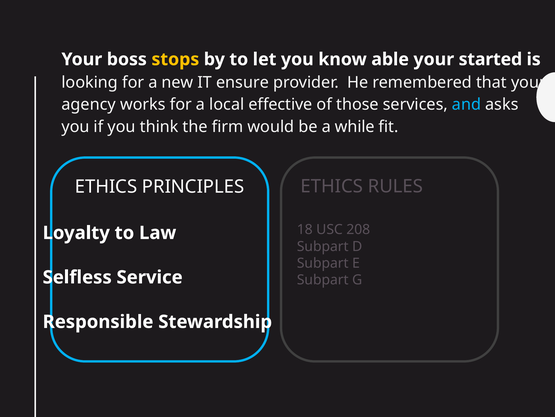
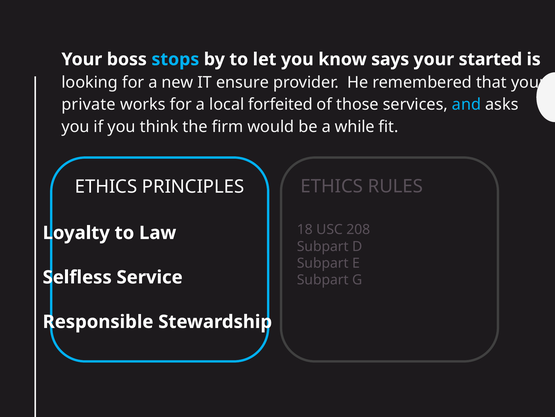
stops colour: yellow -> light blue
able: able -> says
agency: agency -> private
effective: effective -> forfeited
